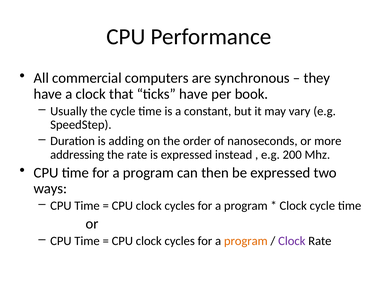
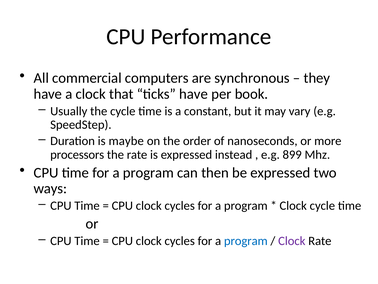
adding: adding -> maybe
addressing: addressing -> processors
200: 200 -> 899
program at (246, 241) colour: orange -> blue
